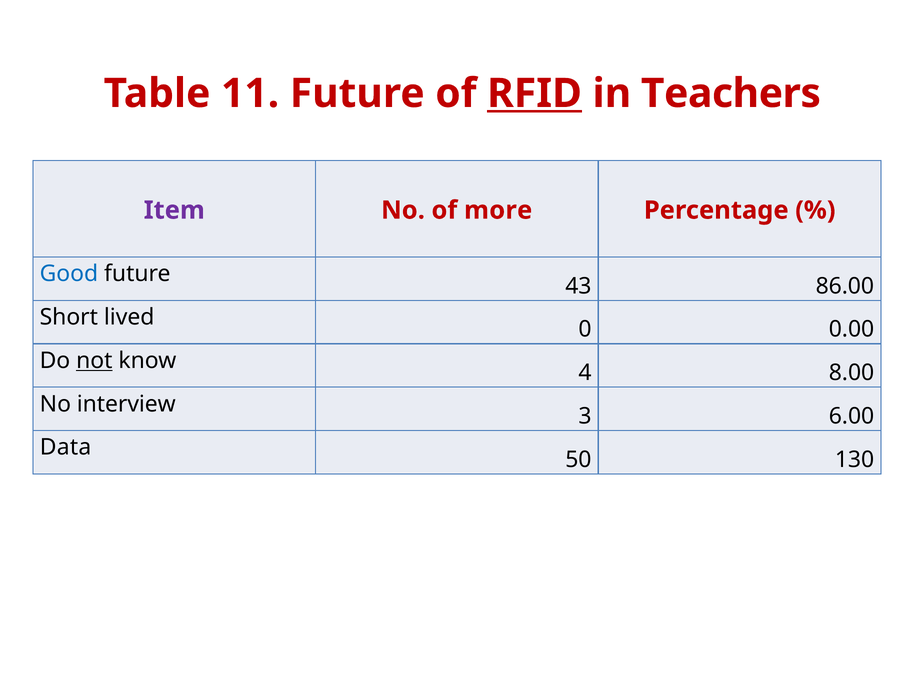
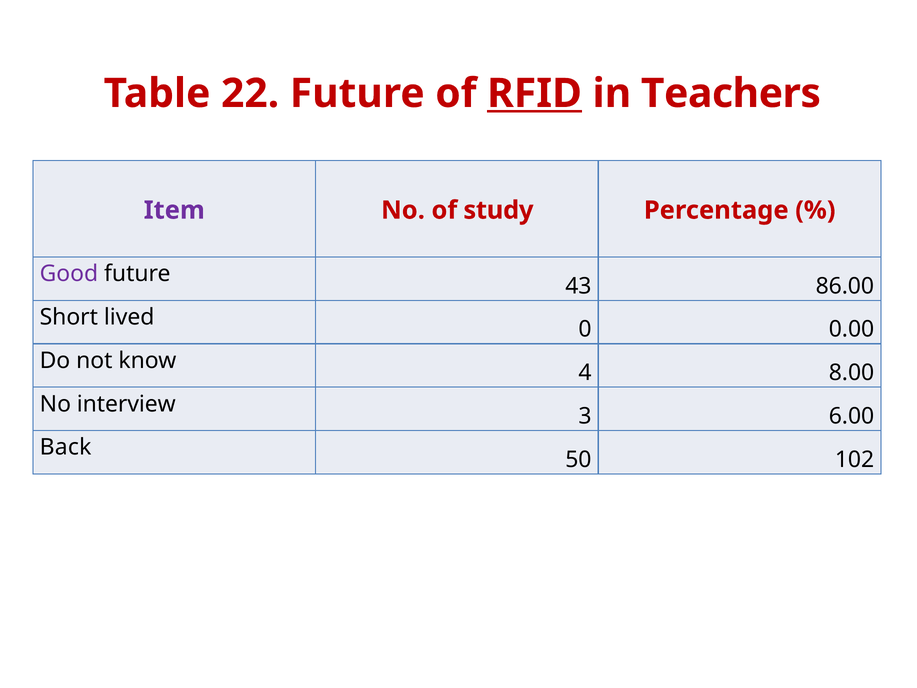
11: 11 -> 22
more: more -> study
Good colour: blue -> purple
not underline: present -> none
Data: Data -> Back
130: 130 -> 102
